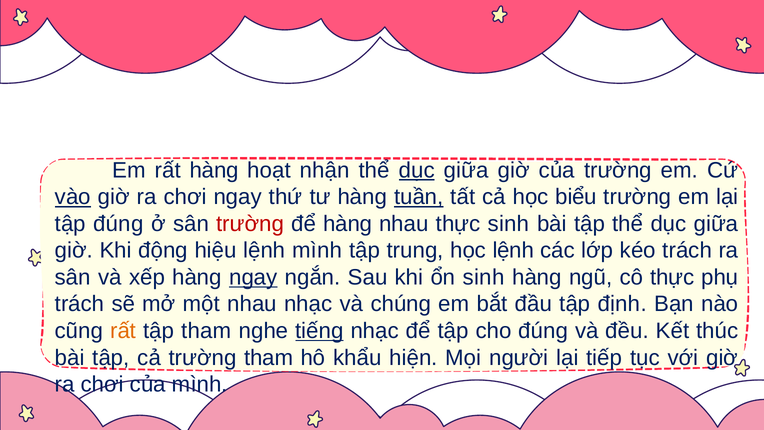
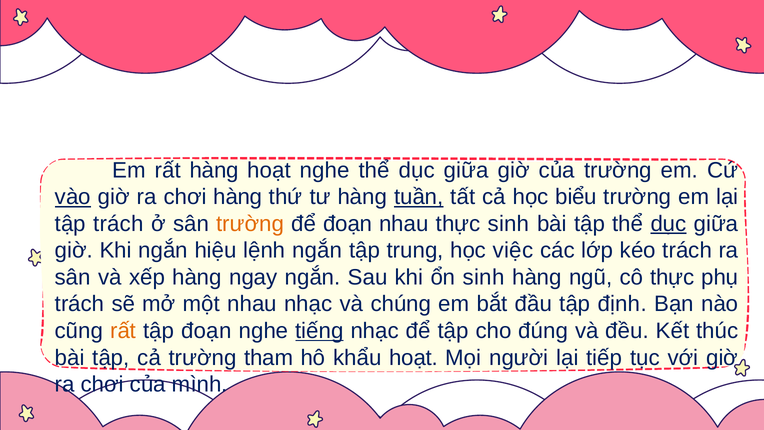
hoạt nhận: nhận -> nghe
dục at (417, 170) underline: present -> none
chơi ngay: ngay -> hàng
tập đúng: đúng -> trách
trường at (250, 224) colour: red -> orange
để hàng: hàng -> đoạn
dục at (669, 224) underline: none -> present
Khi động: động -> ngắn
lệnh mình: mình -> ngắn
học lệnh: lệnh -> việc
ngay at (253, 277) underline: present -> none
tập tham: tham -> đoạn
khẩu hiện: hiện -> hoạt
